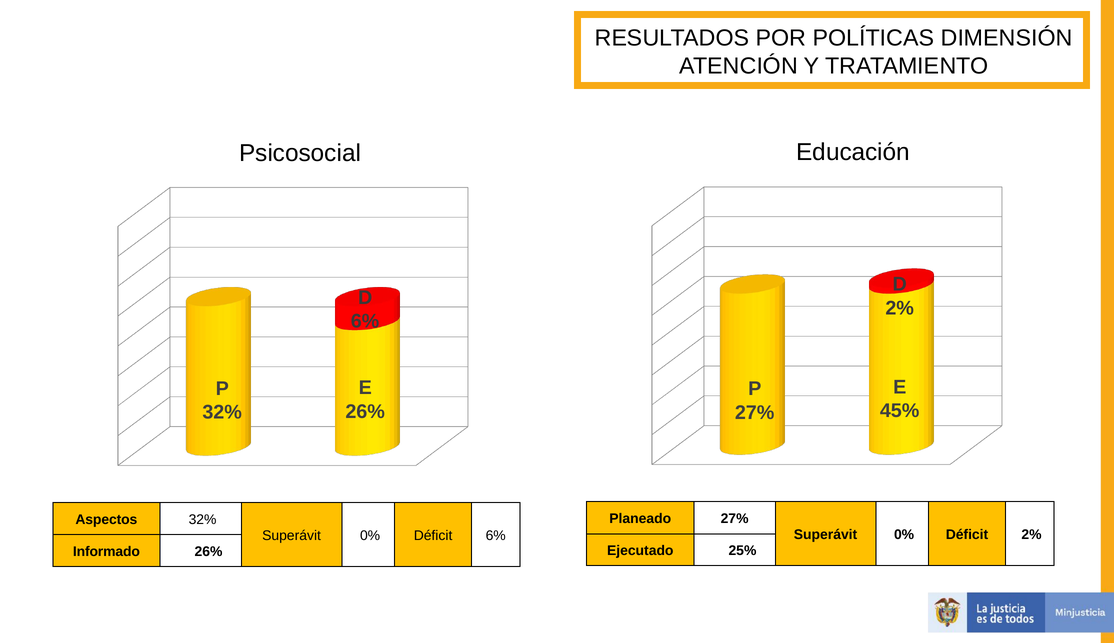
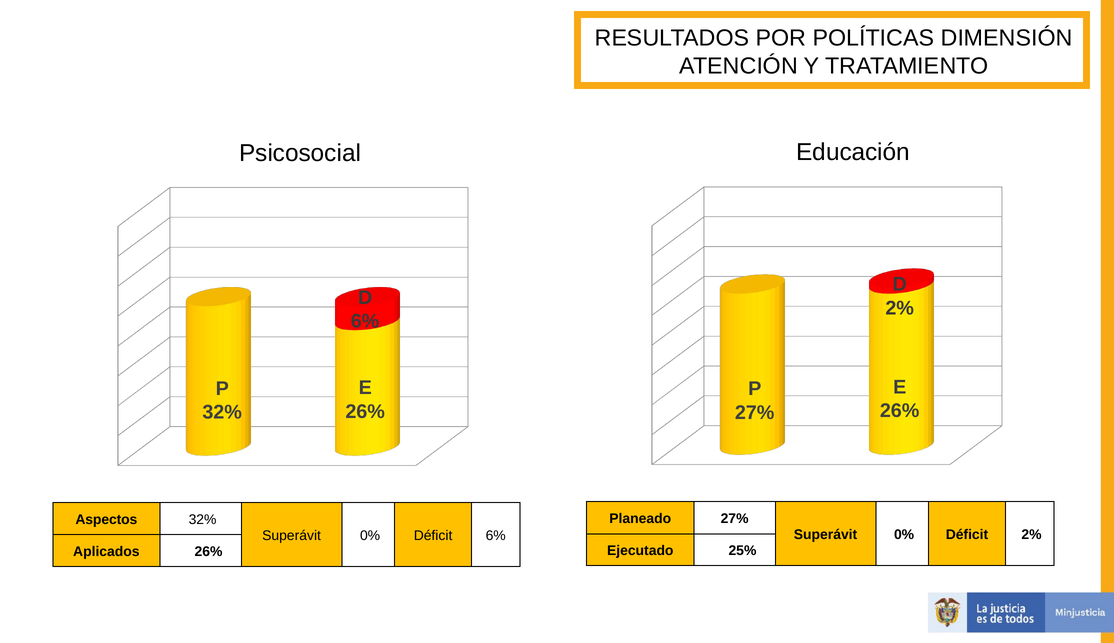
45% at (900, 411): 45% -> 26%
Informado: Informado -> Aplicados
